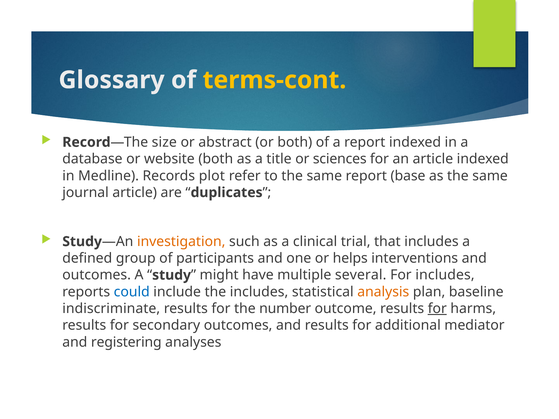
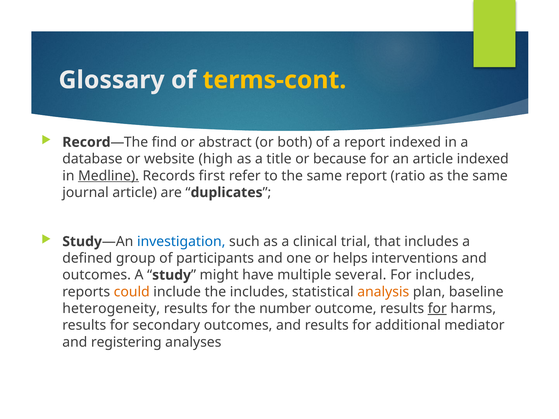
size: size -> find
website both: both -> high
sciences: sciences -> because
Medline underline: none -> present
plot: plot -> first
base: base -> ratio
investigation colour: orange -> blue
could colour: blue -> orange
indiscriminate: indiscriminate -> heterogeneity
